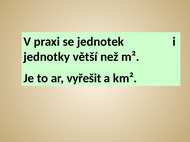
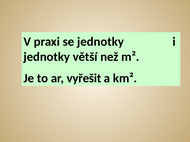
se jednotek: jednotek -> jednotky
